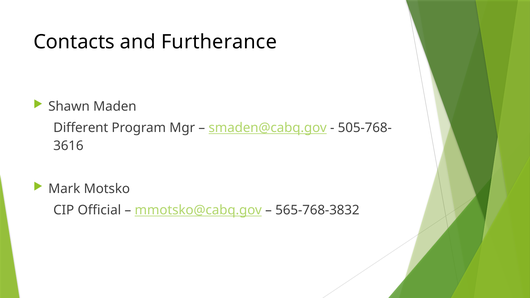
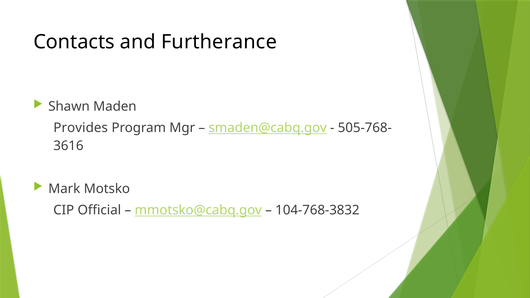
Different: Different -> Provides
565-768-3832: 565-768-3832 -> 104-768-3832
